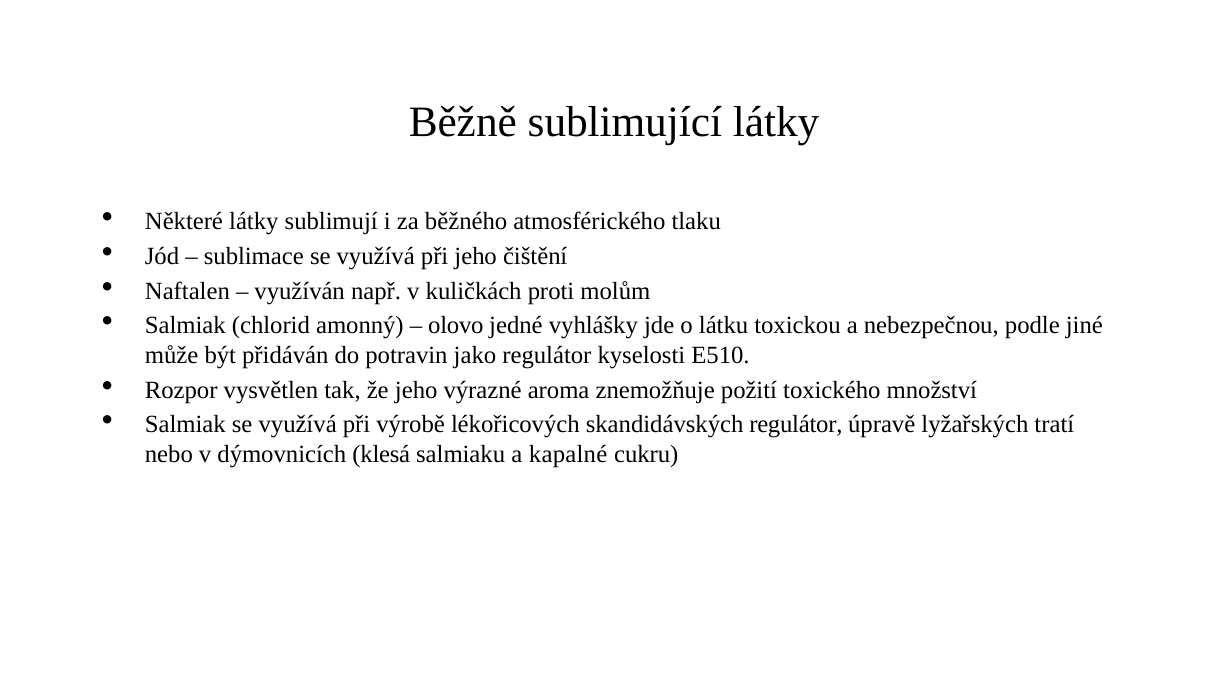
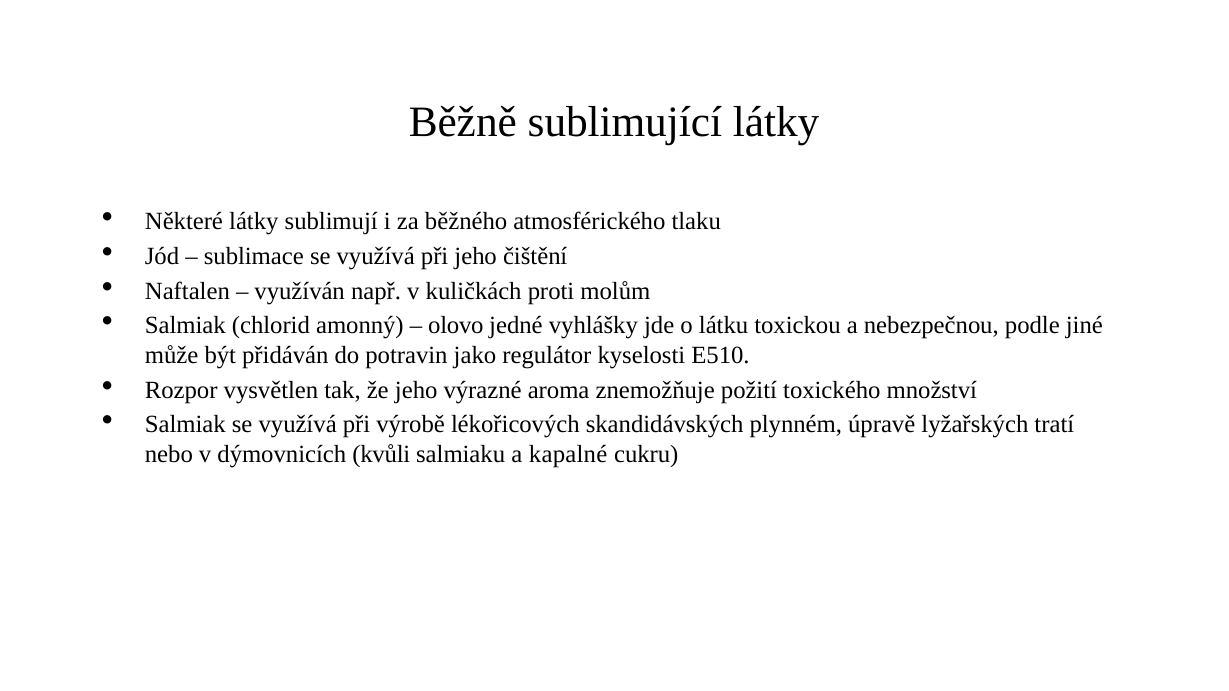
skandidávských regulátor: regulátor -> plynném
klesá: klesá -> kvůli
